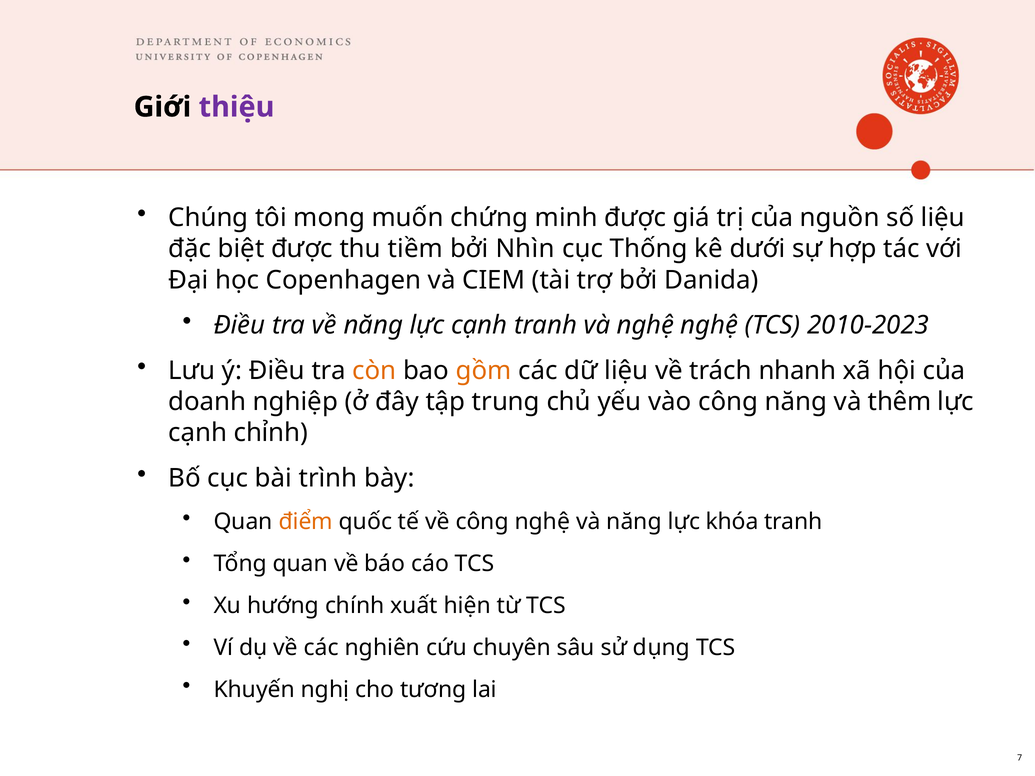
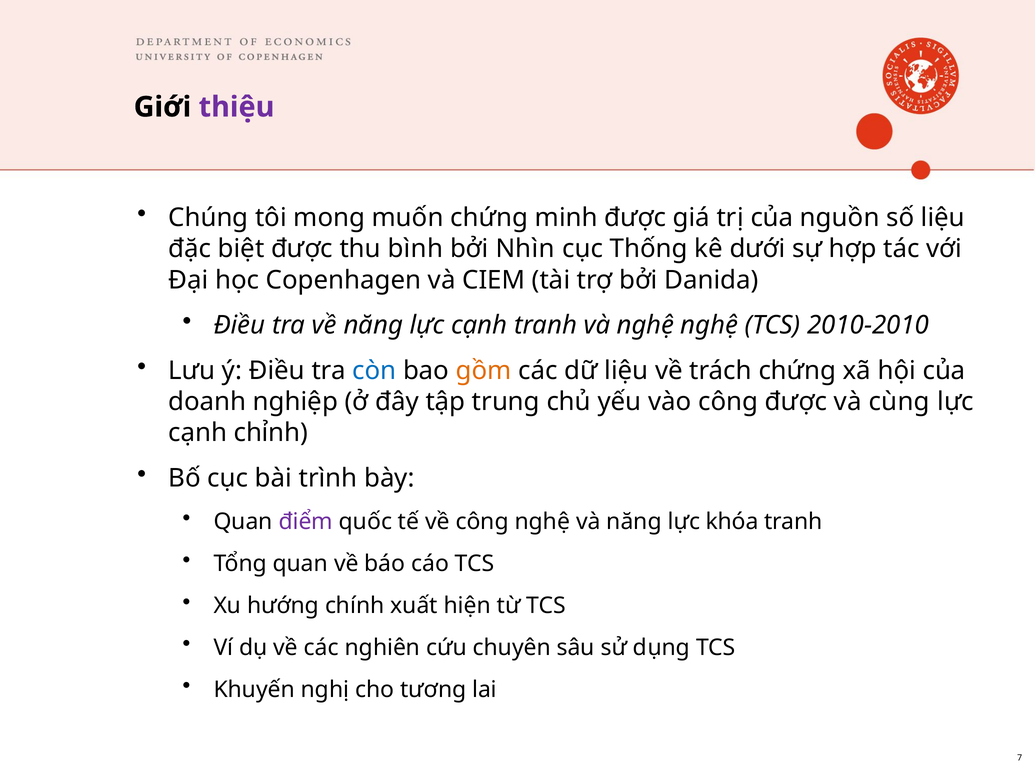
tiềm: tiềm -> bình
2010-2023: 2010-2023 -> 2010-2010
còn colour: orange -> blue
trách nhanh: nhanh -> chứng
công năng: năng -> được
thêm: thêm -> cùng
điểm colour: orange -> purple
